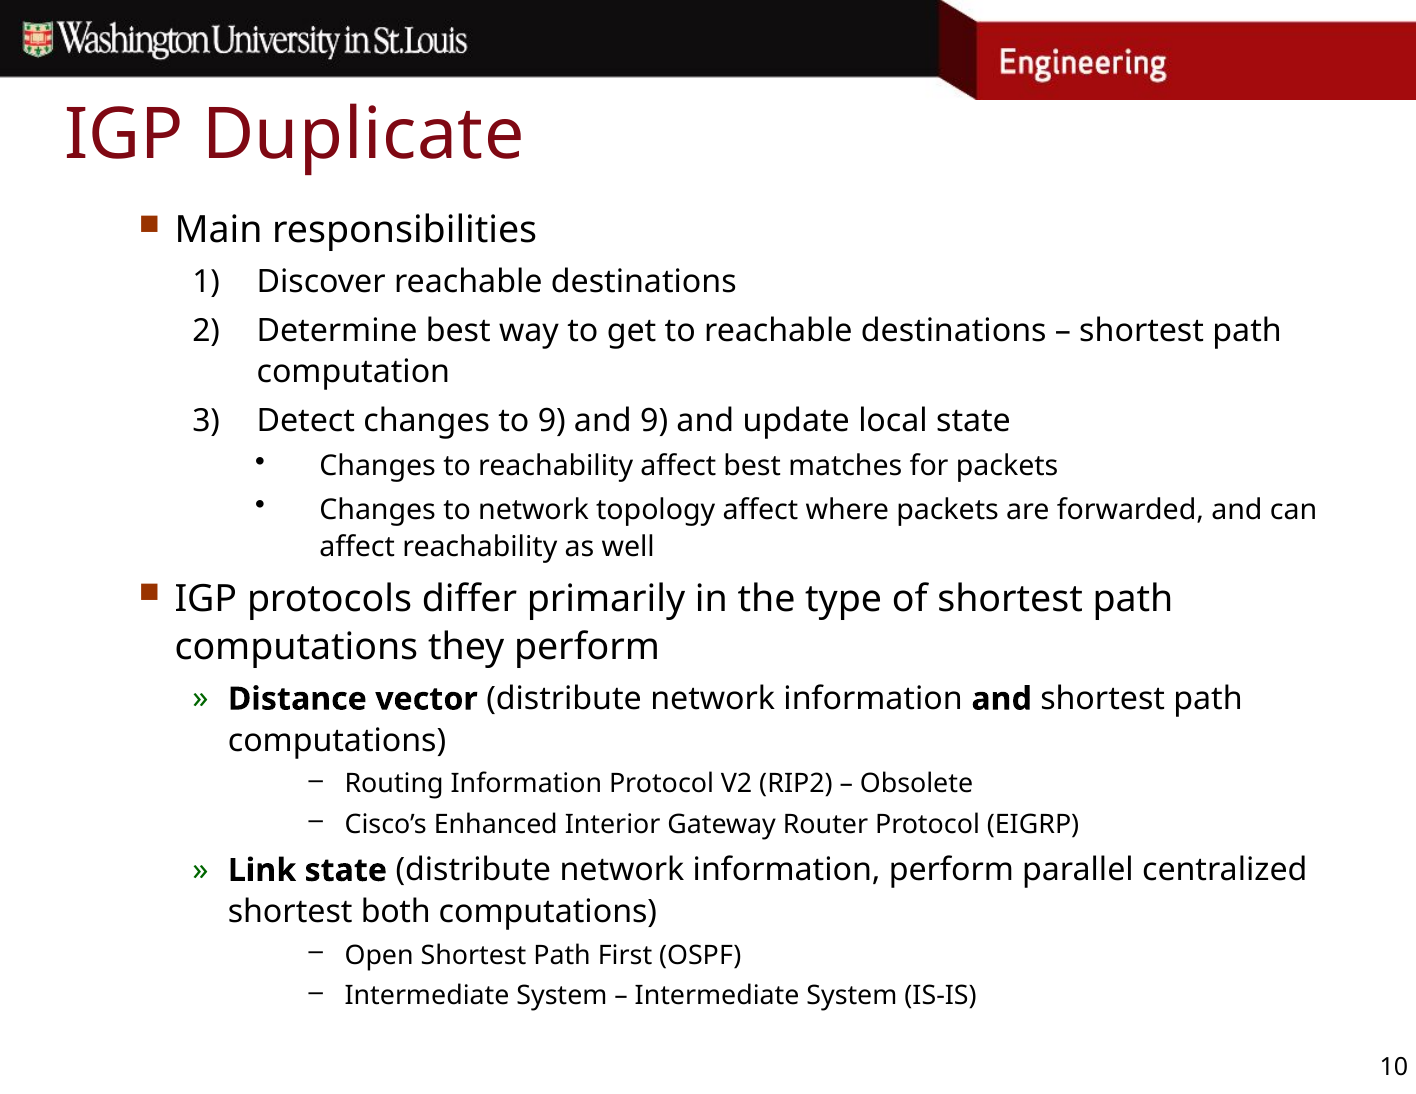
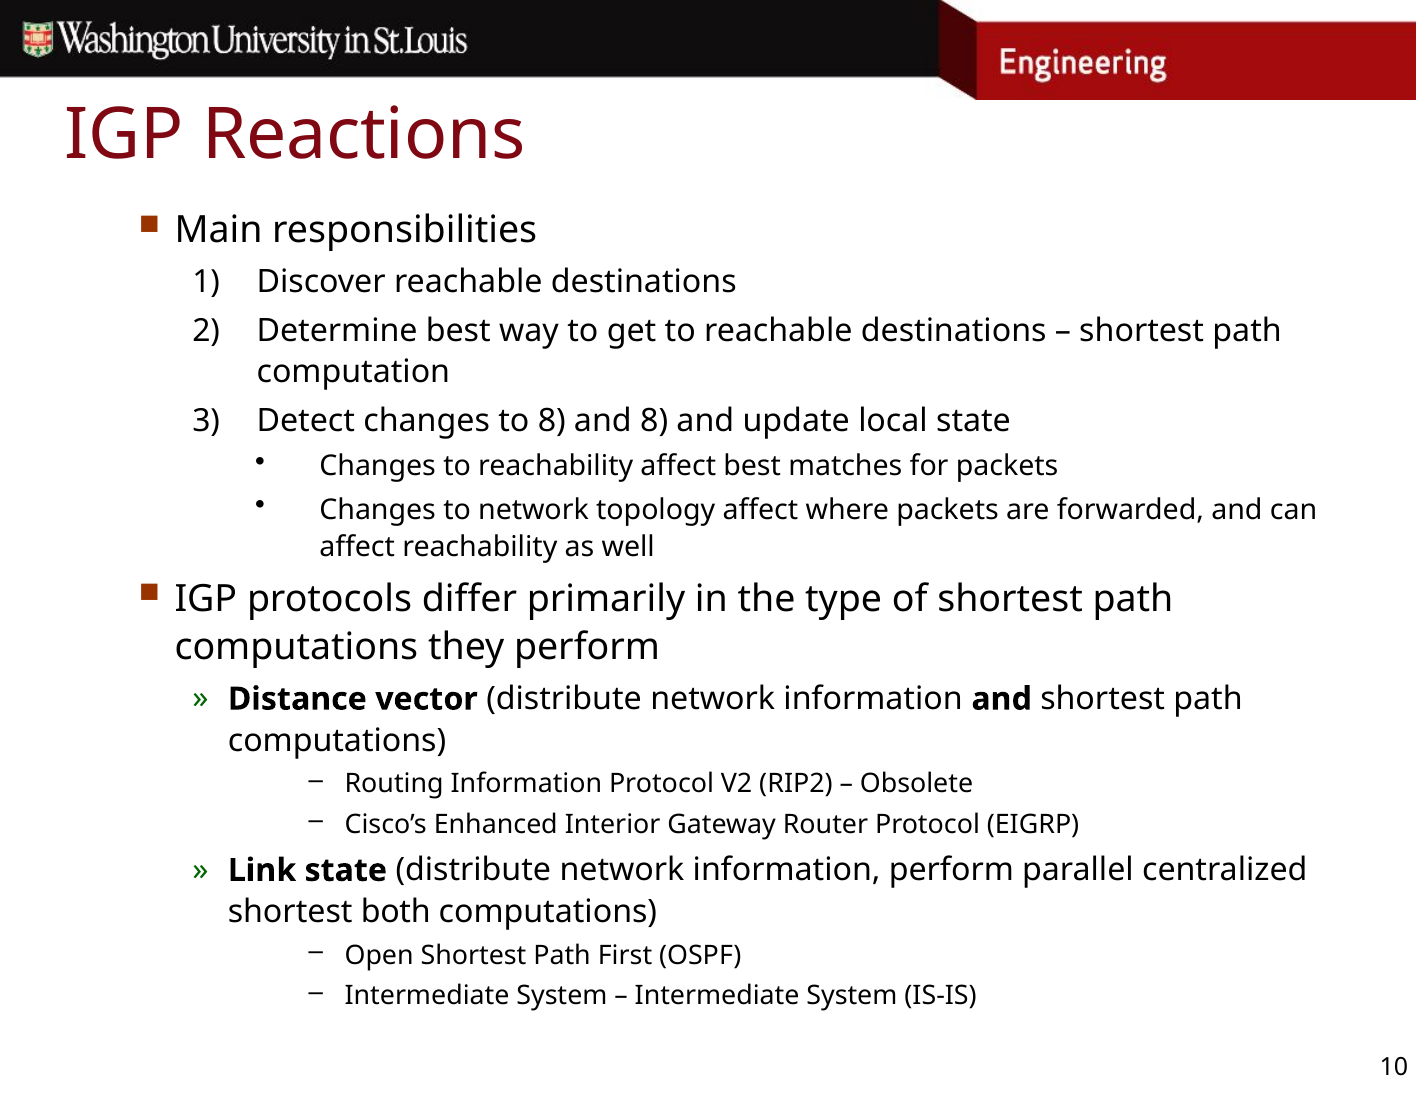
Duplicate: Duplicate -> Reactions
to 9: 9 -> 8
and 9: 9 -> 8
